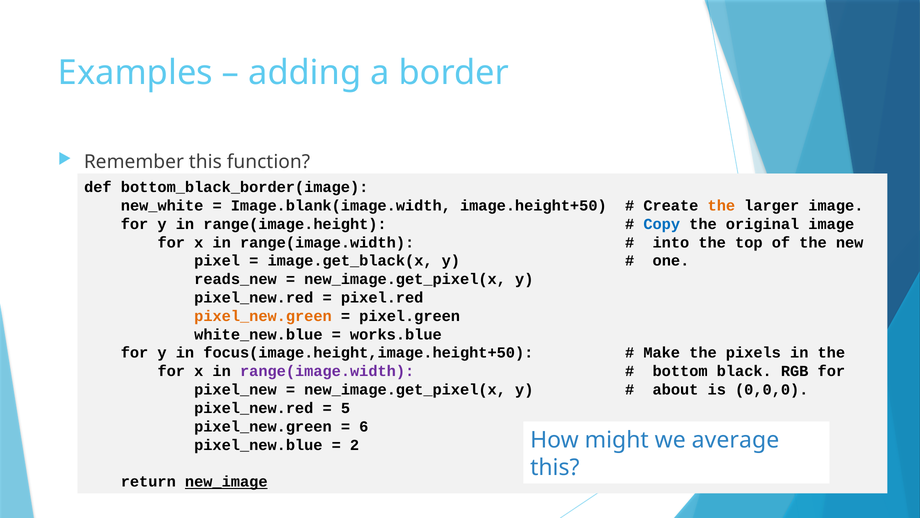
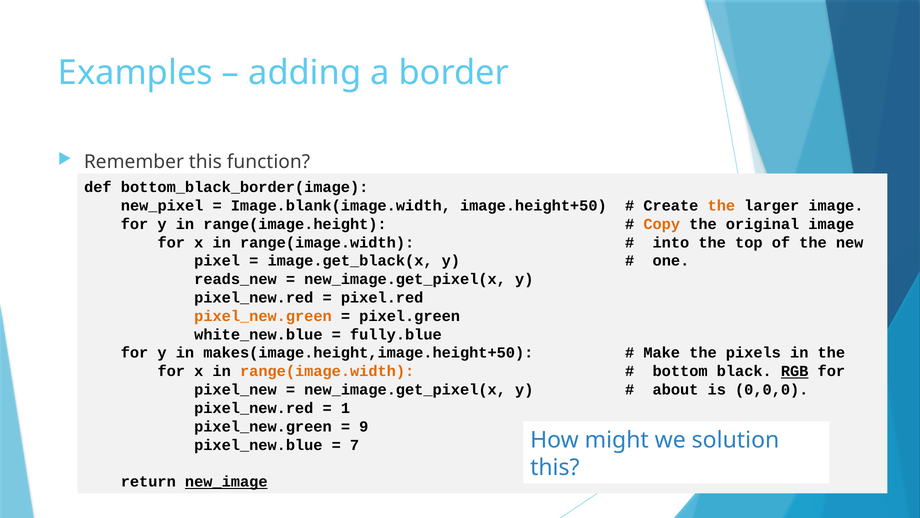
new_white: new_white -> new_pixel
Copy colour: blue -> orange
works.blue: works.blue -> fully.blue
focus(image.height,image.height+50: focus(image.height,image.height+50 -> makes(image.height,image.height+50
range(image.width at (327, 371) colour: purple -> orange
RGB underline: none -> present
5: 5 -> 1
6: 6 -> 9
average: average -> solution
2: 2 -> 7
